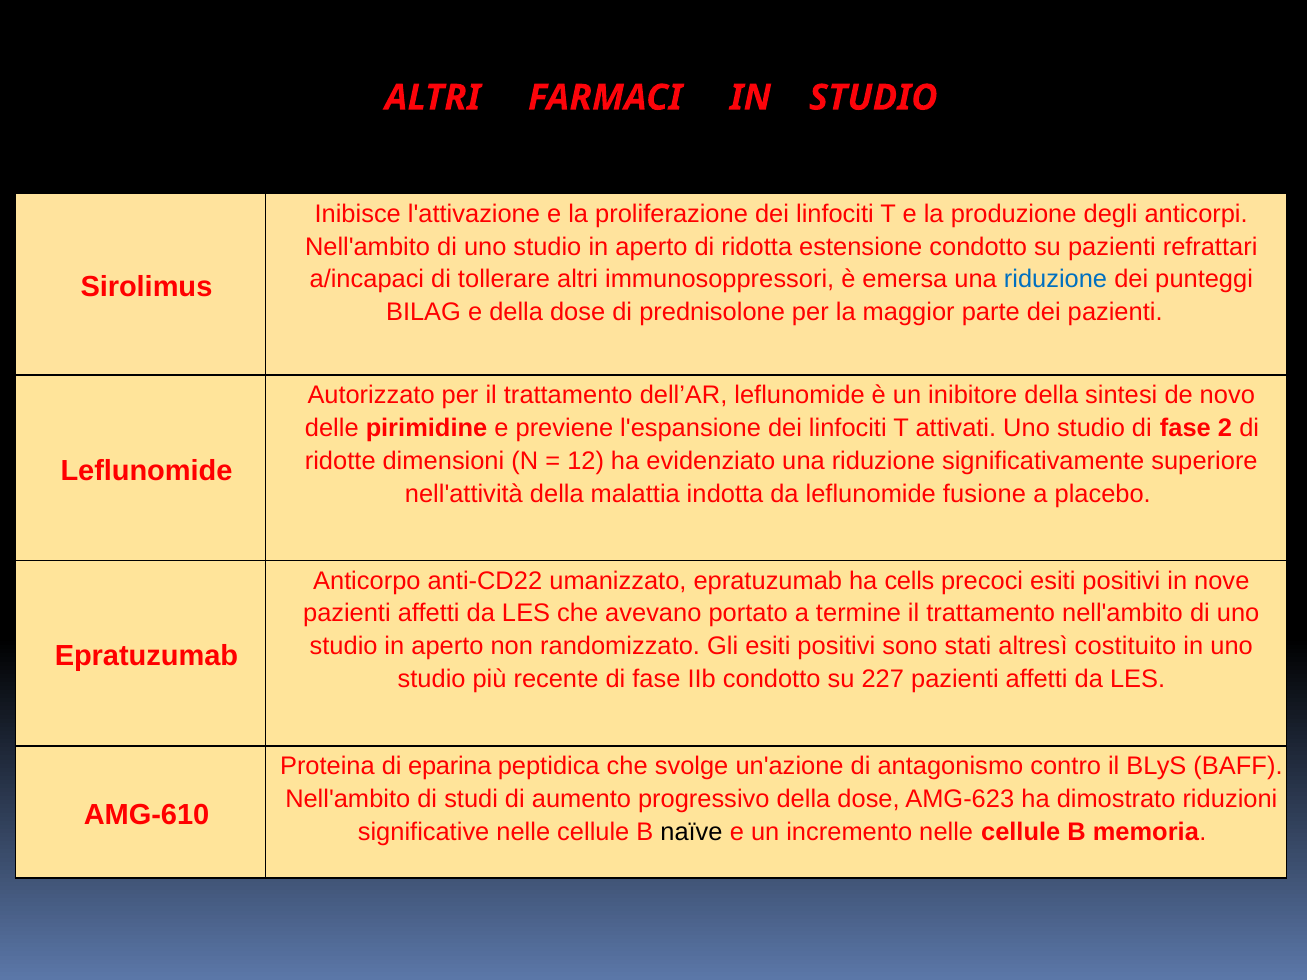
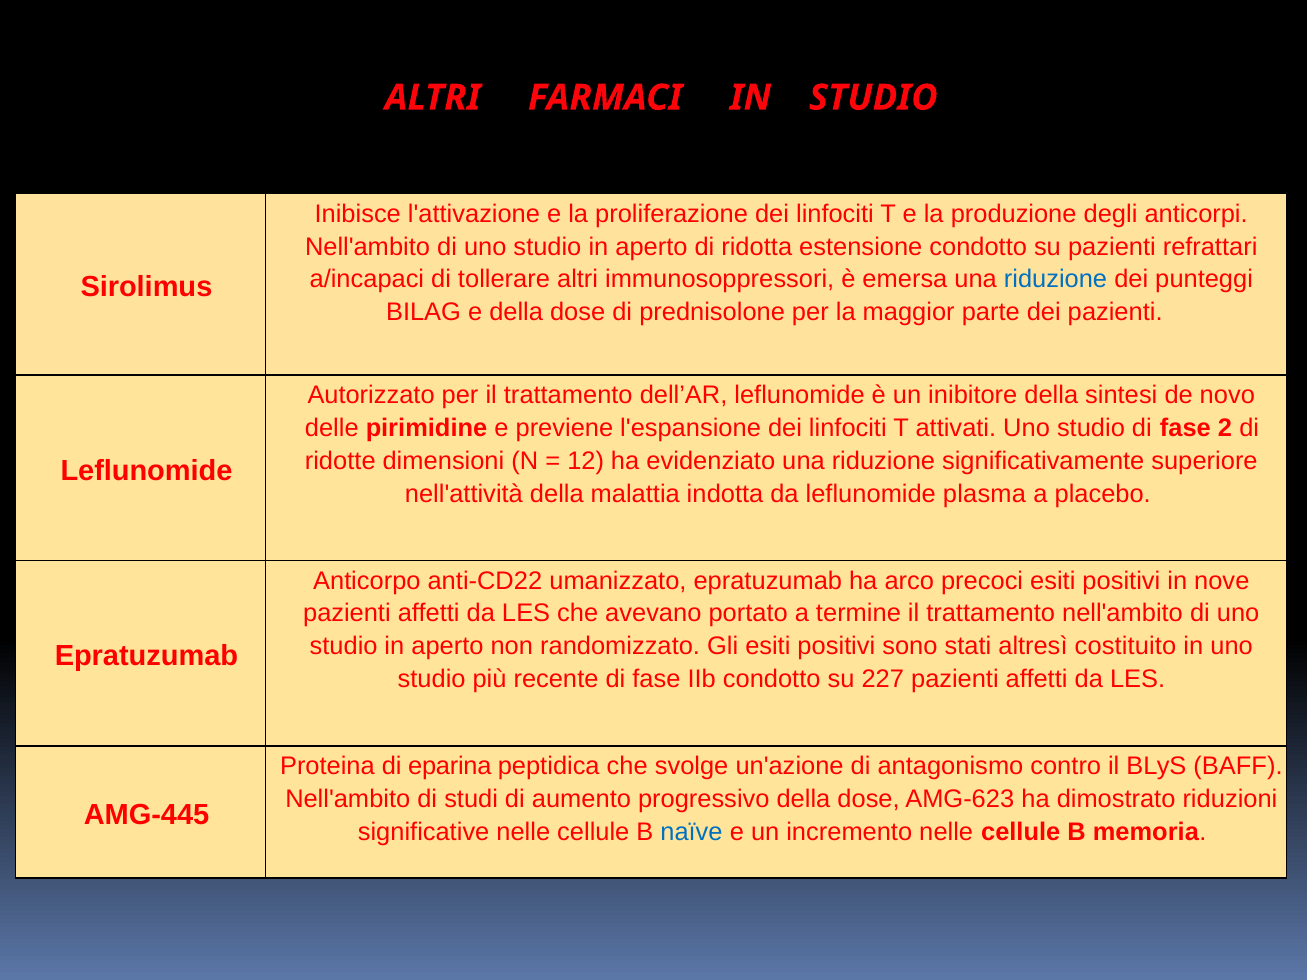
fusione: fusione -> plasma
cells: cells -> arco
AMG-610: AMG-610 -> AMG-445
naïve colour: black -> blue
